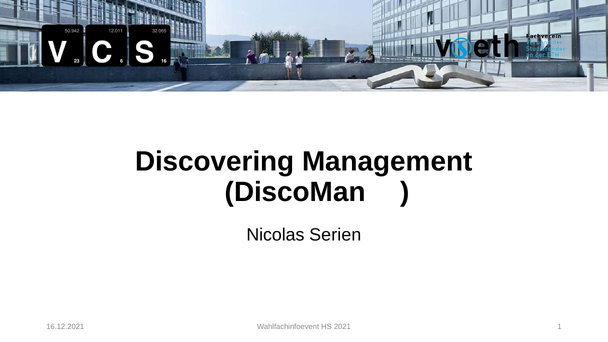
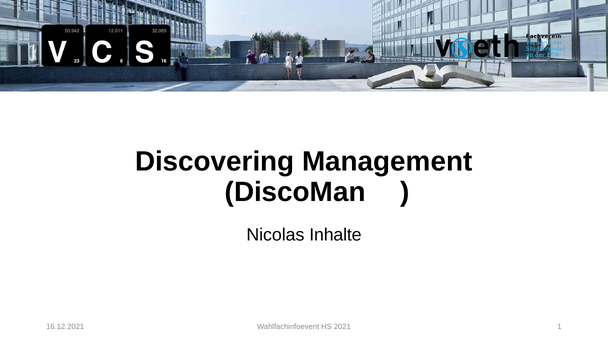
Serien: Serien -> Inhalte
